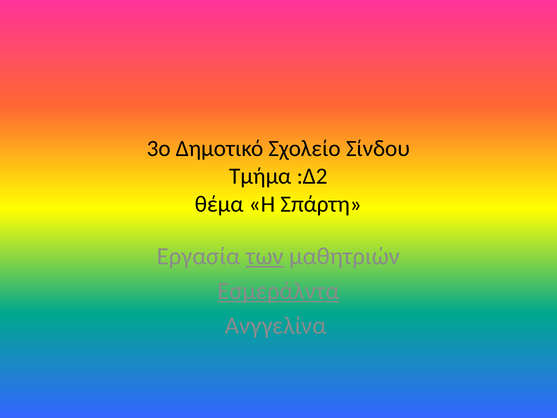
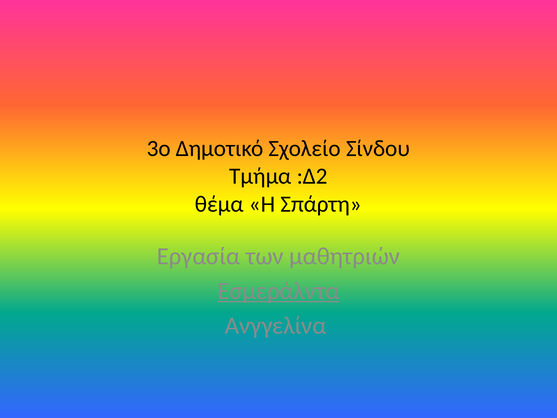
των underline: present -> none
